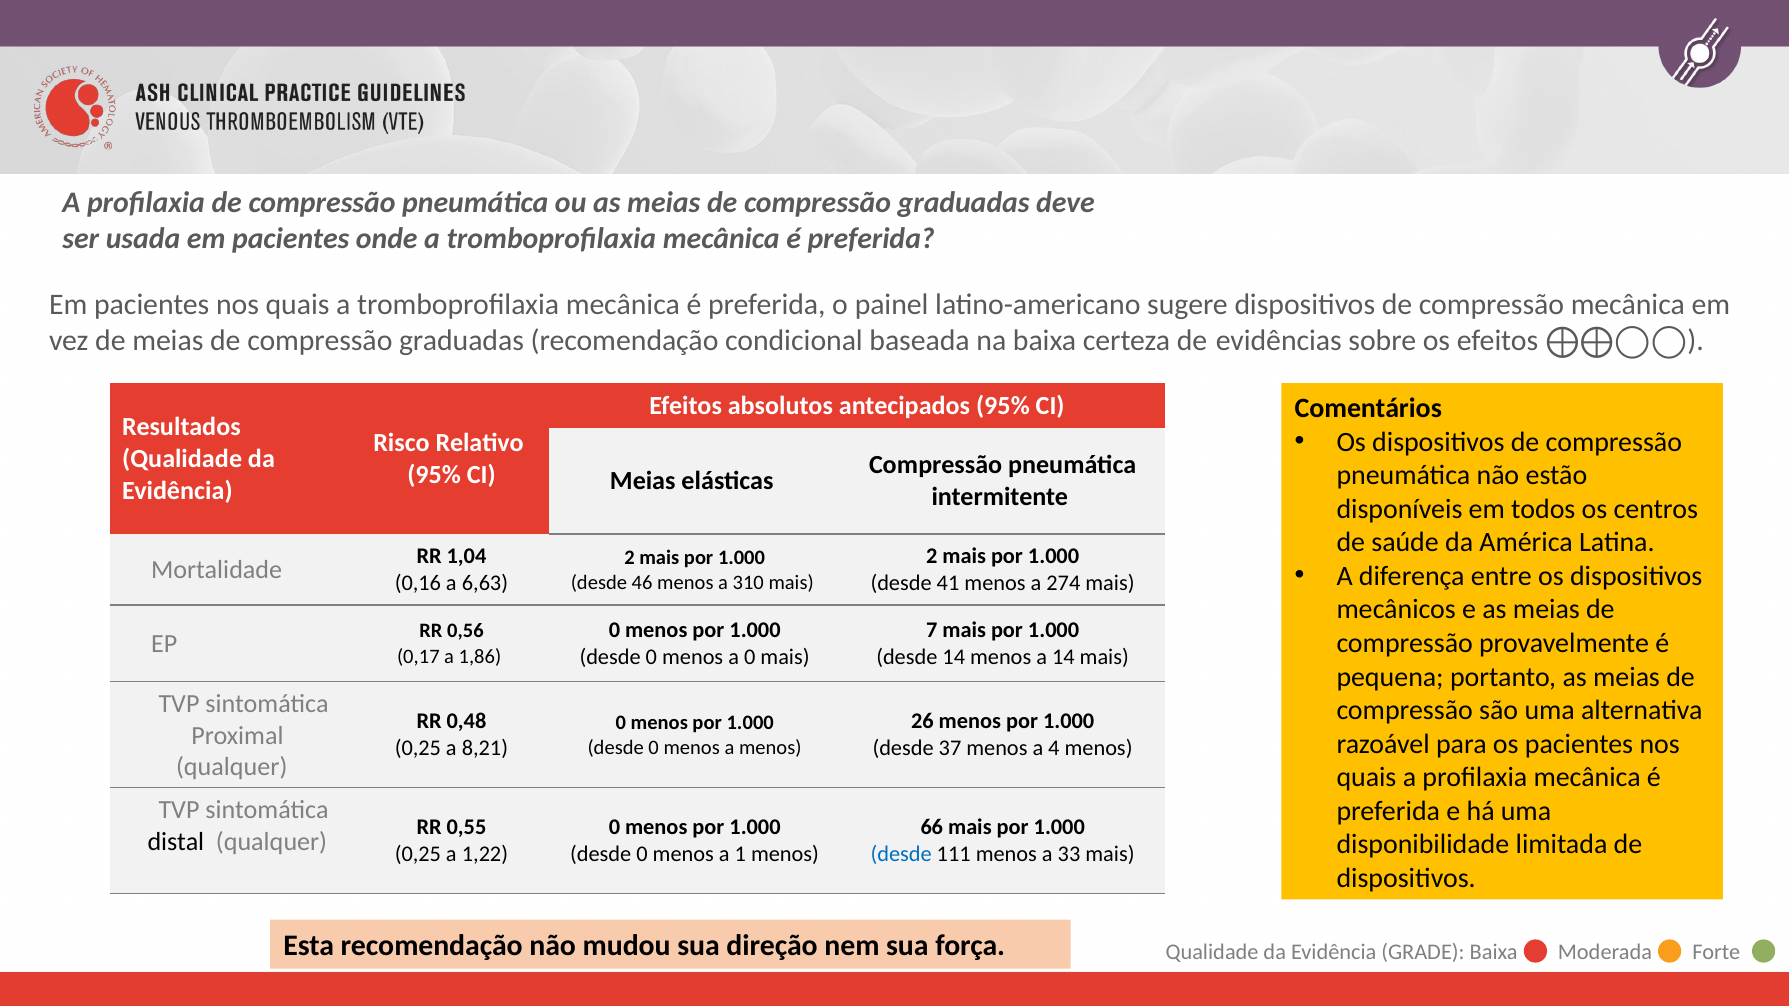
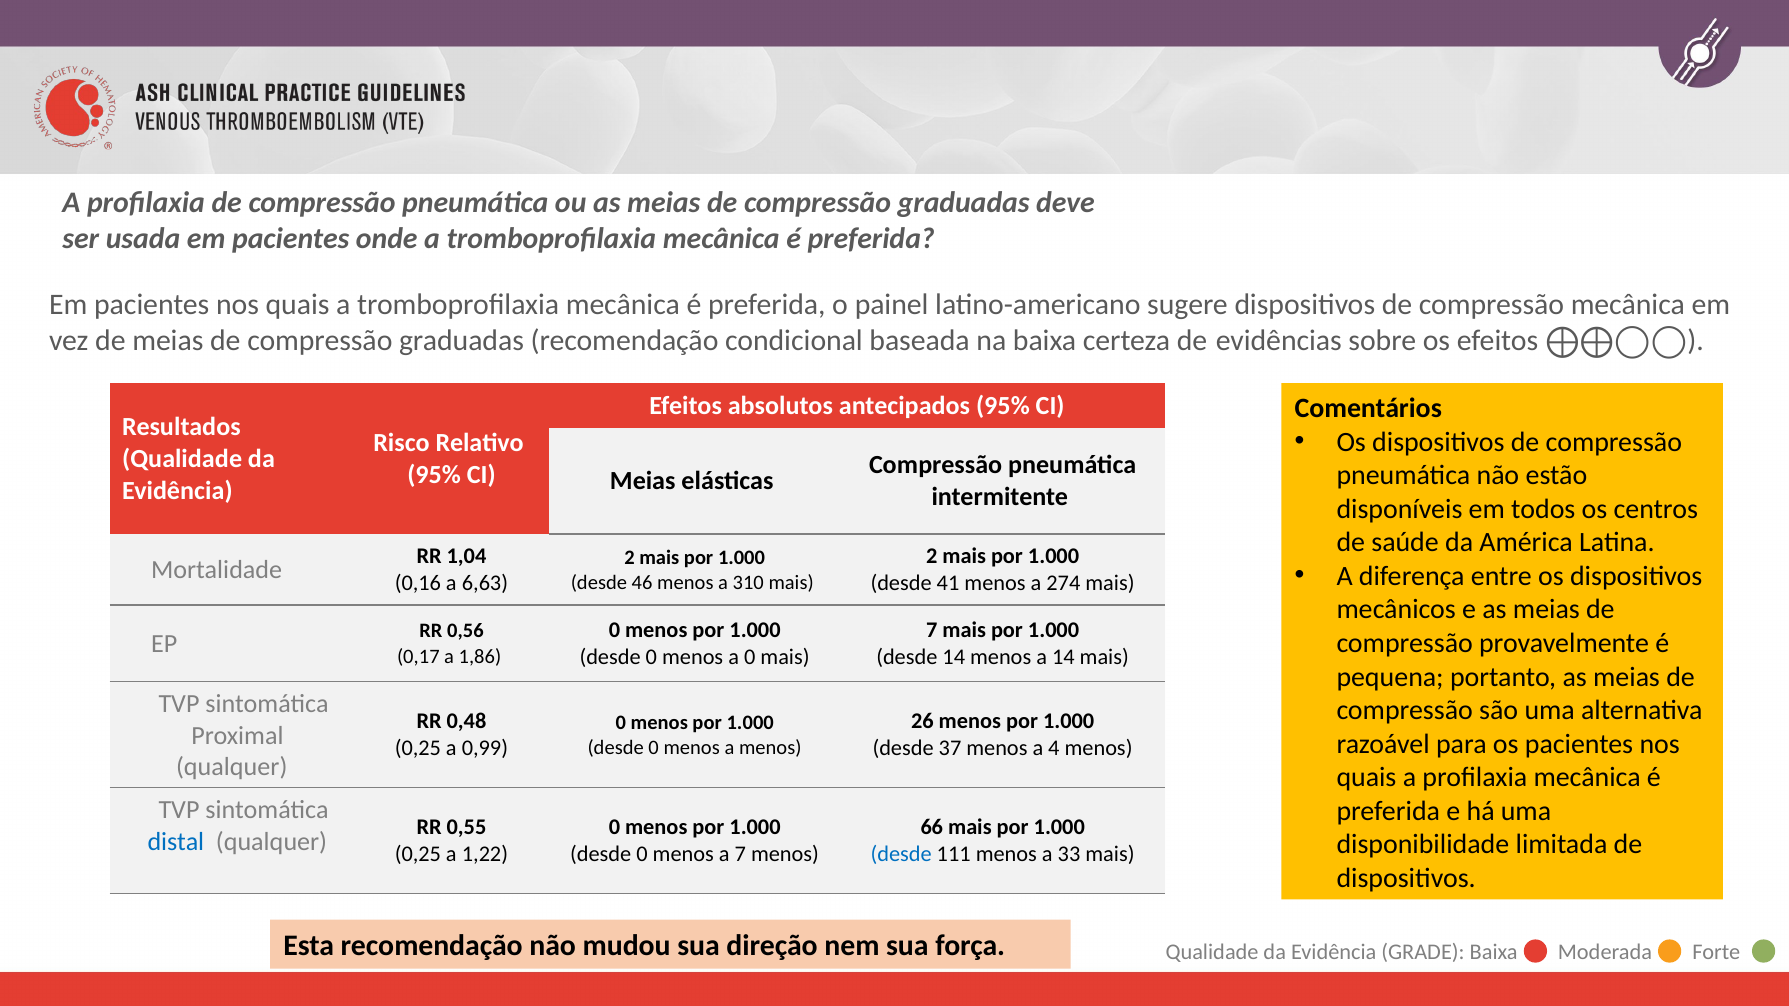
8,21: 8,21 -> 0,99
distal colour: black -> blue
a 1: 1 -> 7
